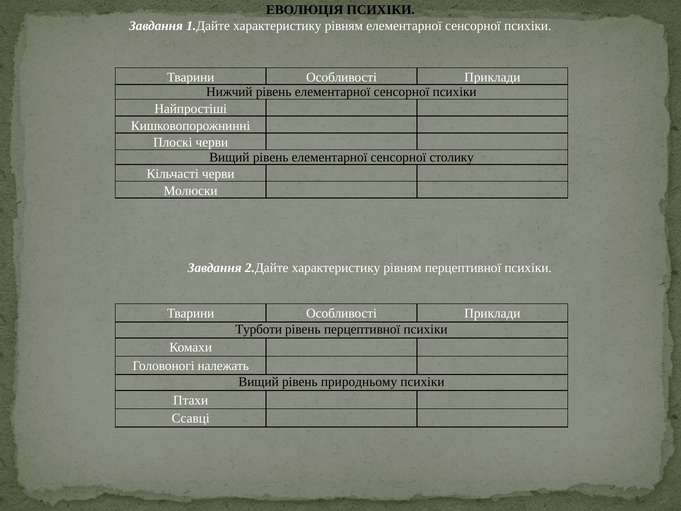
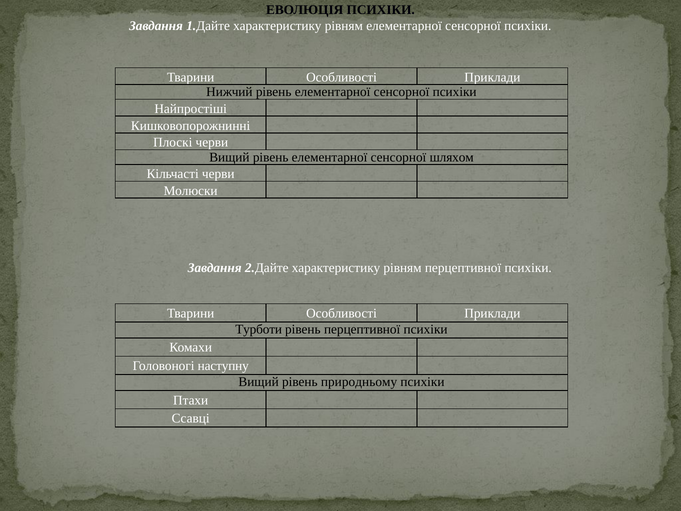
столику: столику -> шляхом
належать: належать -> наступну
